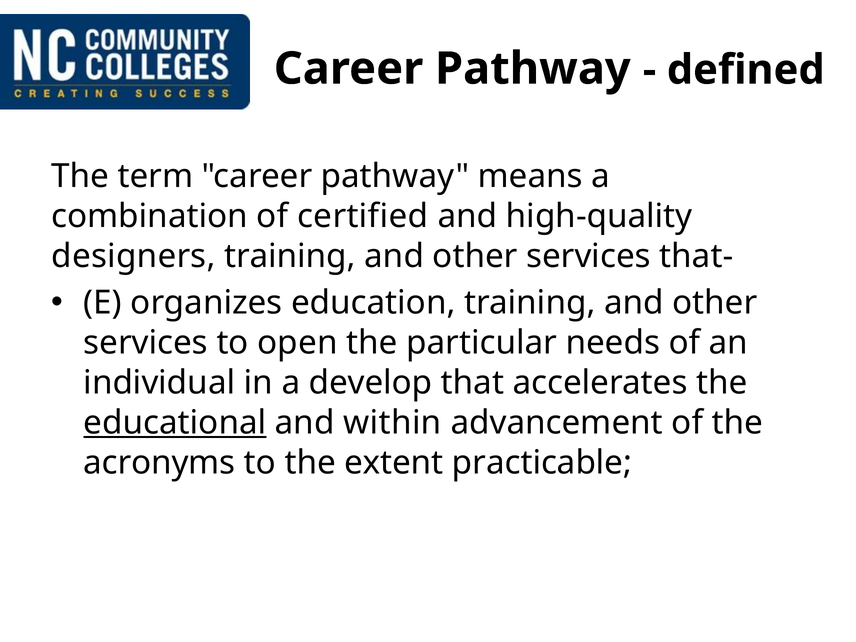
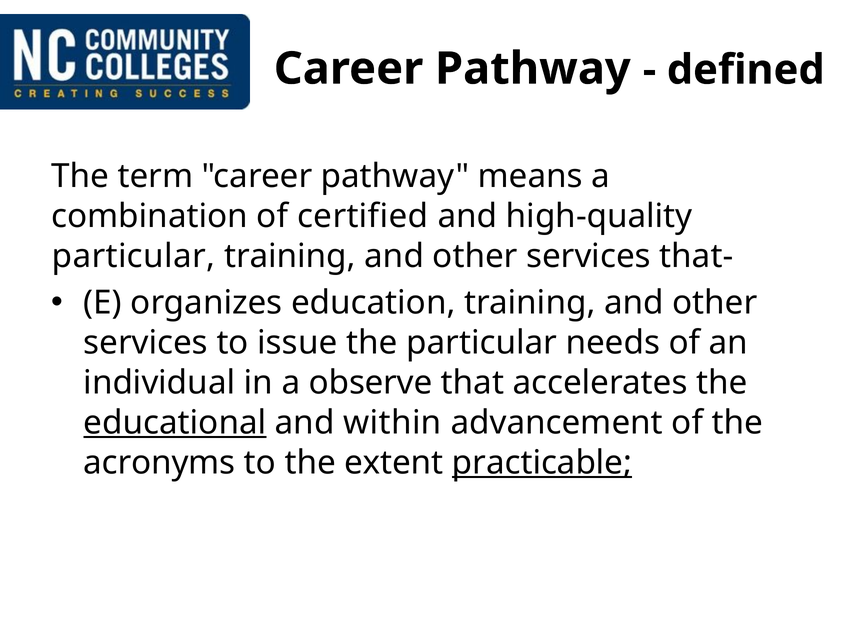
designers at (133, 256): designers -> particular
open: open -> issue
develop: develop -> observe
practicable underline: none -> present
